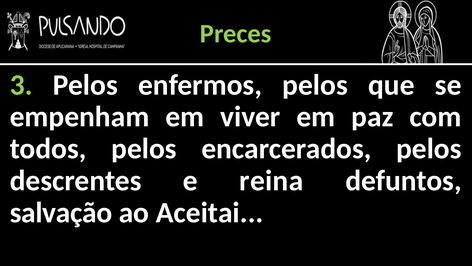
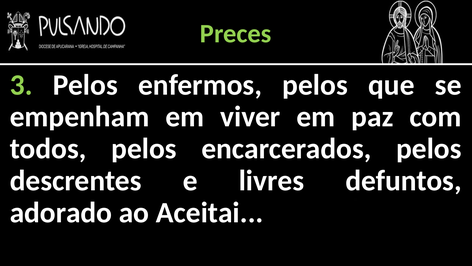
reina: reina -> livres
salvação: salvação -> adorado
